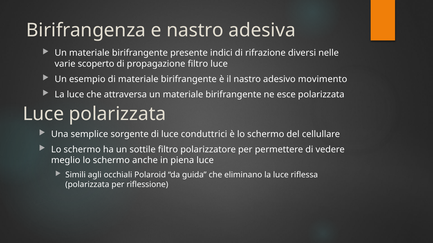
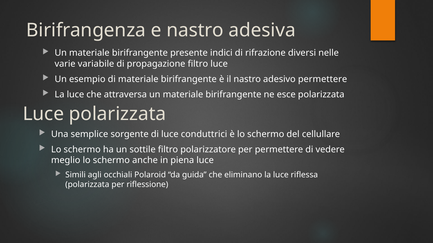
scoperto: scoperto -> variabile
adesivo movimento: movimento -> permettere
